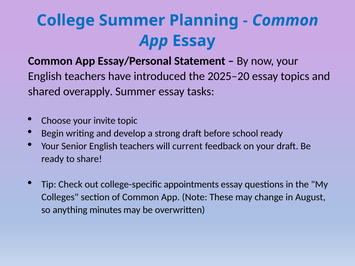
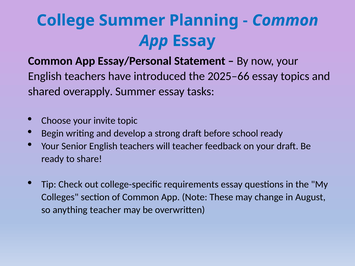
2025–20: 2025–20 -> 2025–66
will current: current -> teacher
appointments: appointments -> requirements
anything minutes: minutes -> teacher
